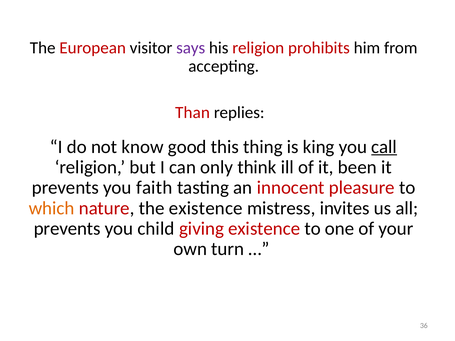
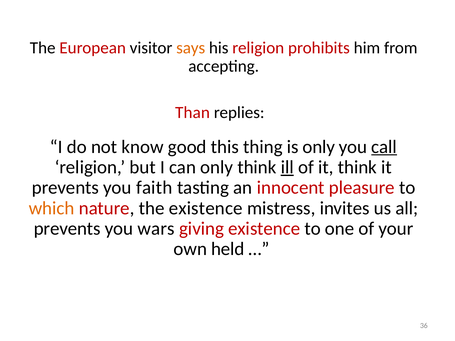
says colour: purple -> orange
is king: king -> only
ill underline: none -> present
it been: been -> think
child: child -> wars
turn: turn -> held
